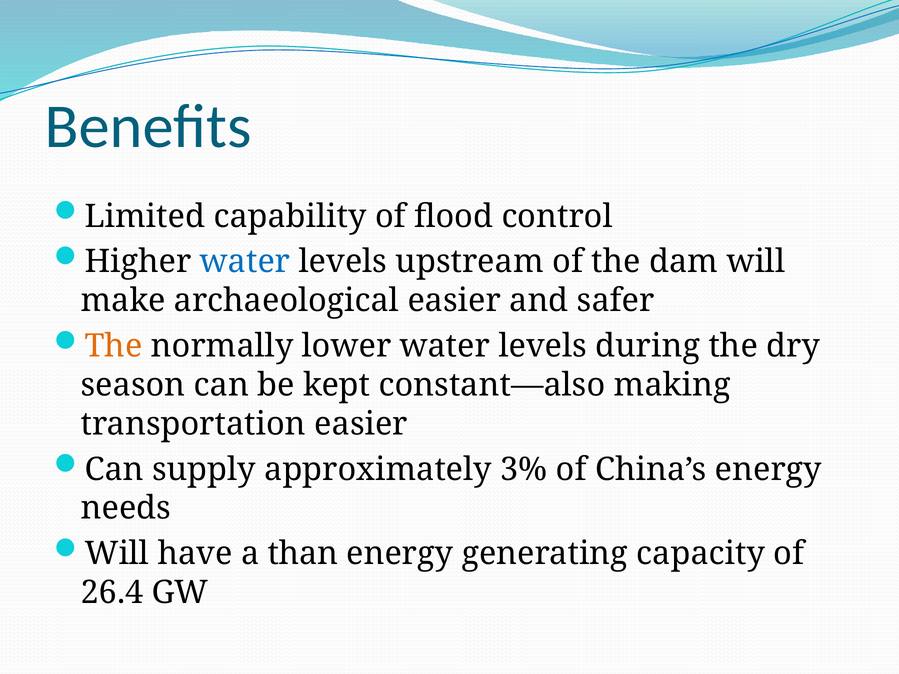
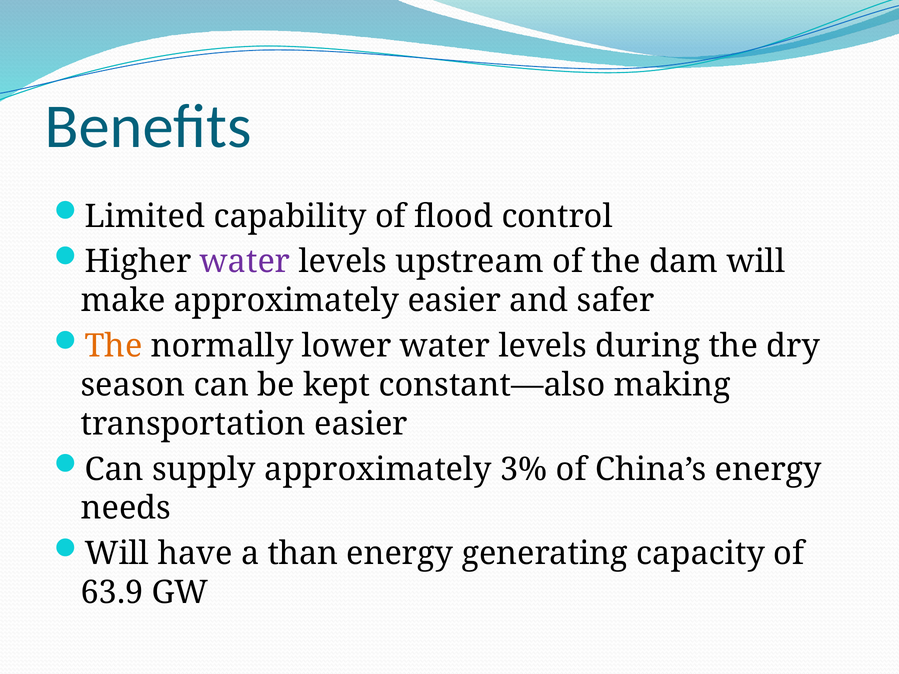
water at (245, 262) colour: blue -> purple
make archaeological: archaeological -> approximately
26.4: 26.4 -> 63.9
